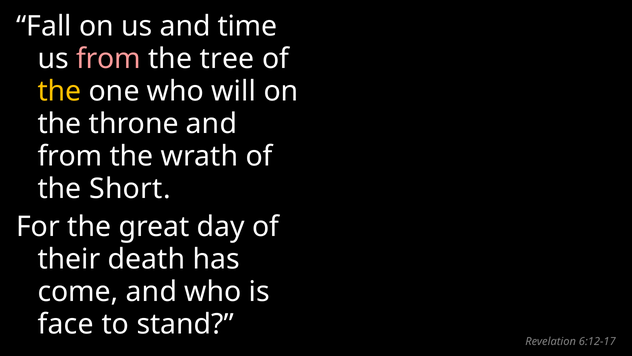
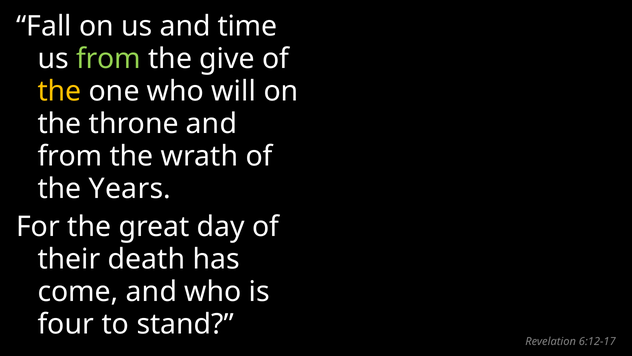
from at (109, 59) colour: pink -> light green
tree: tree -> give
Short: Short -> Years
face: face -> four
